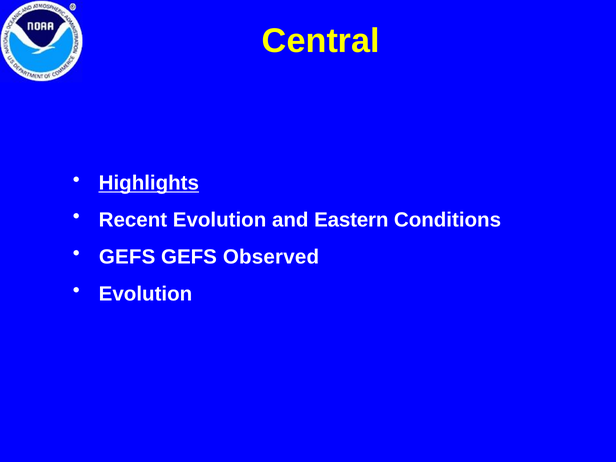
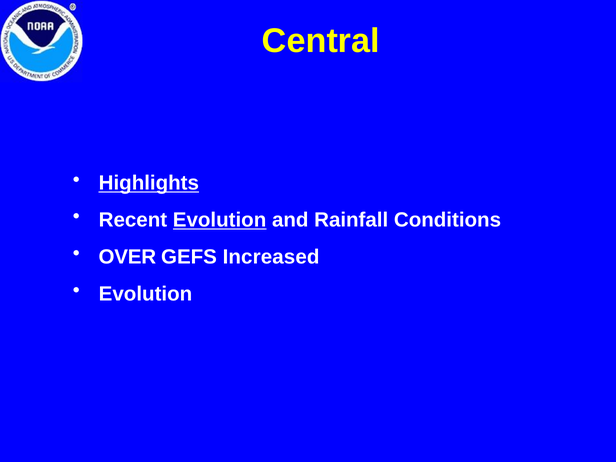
Evolution at (220, 220) underline: none -> present
Eastern: Eastern -> Rainfall
GEFS at (127, 257): GEFS -> OVER
Observed: Observed -> Increased
